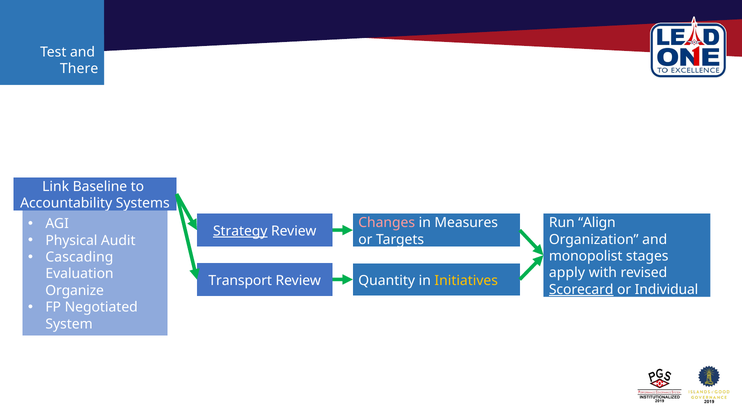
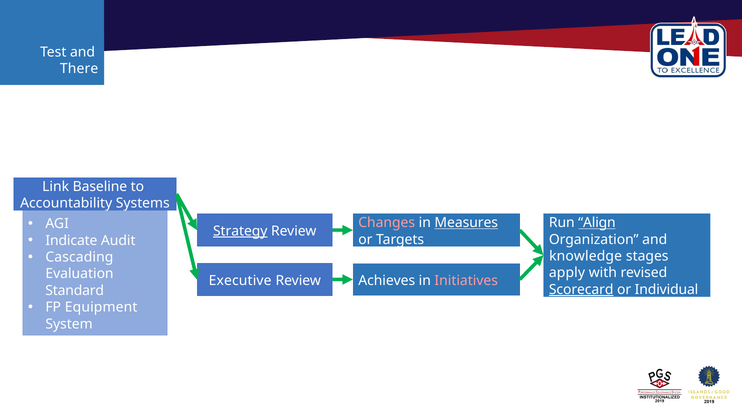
Measures underline: none -> present
Align underline: none -> present
Physical: Physical -> Indicate
monopolist: monopolist -> knowledge
Transport: Transport -> Executive
Quantity: Quantity -> Achieves
Initiatives colour: yellow -> pink
Organize: Organize -> Standard
Negotiated: Negotiated -> Equipment
